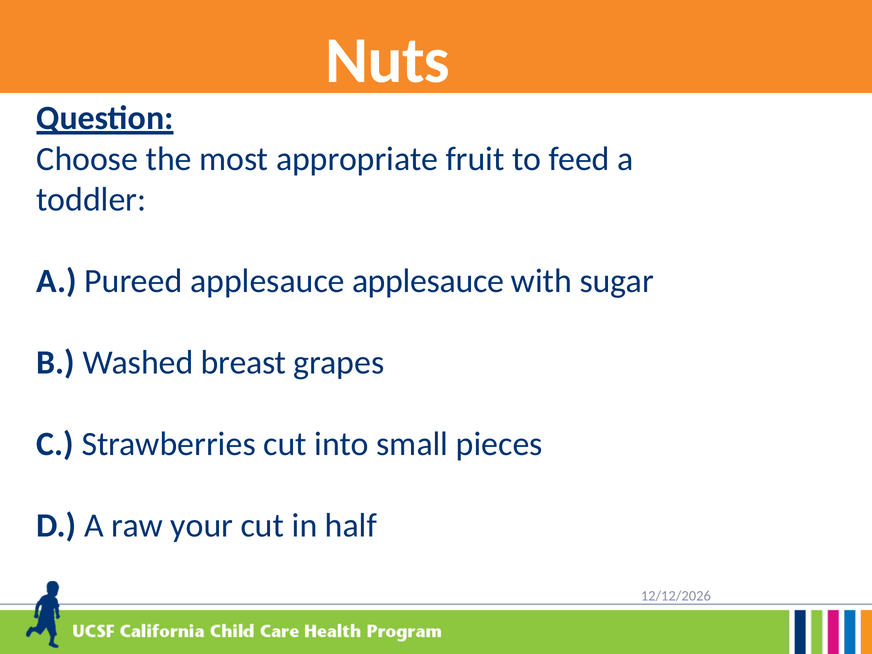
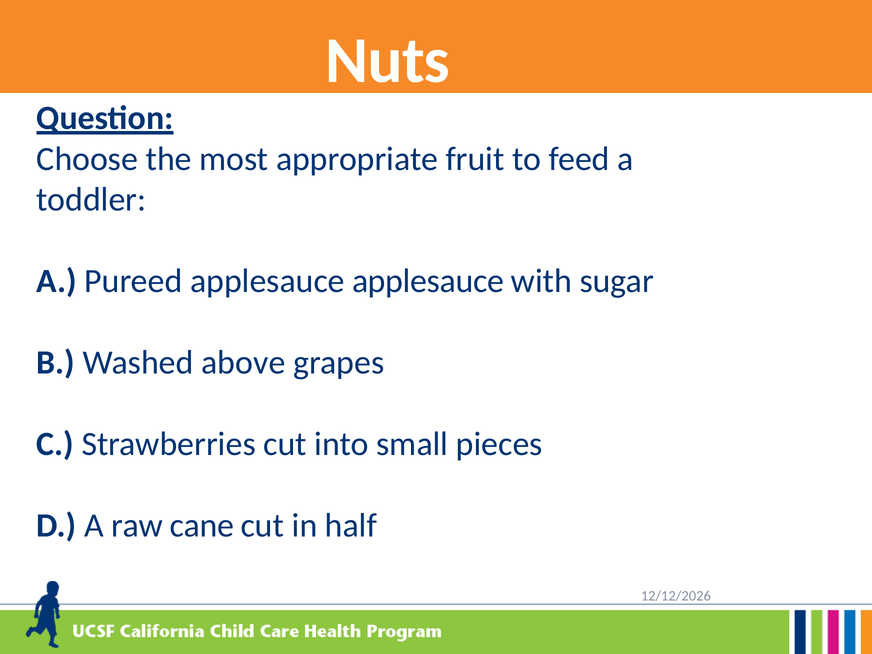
breast: breast -> above
your: your -> cane
